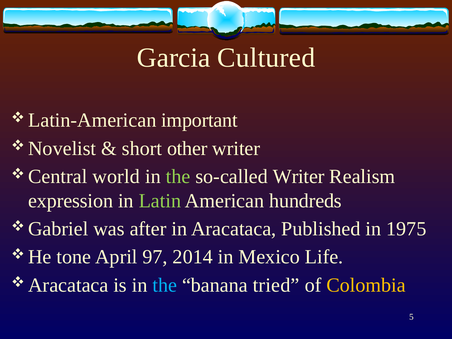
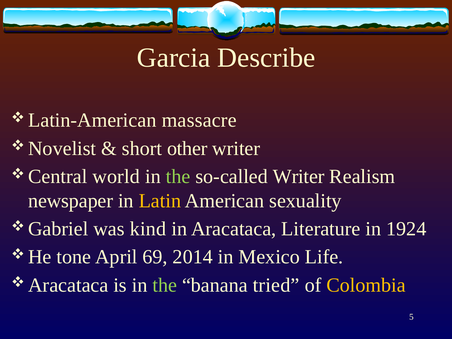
Cultured: Cultured -> Describe
important: important -> massacre
expression: expression -> newspaper
Latin colour: light green -> yellow
hundreds: hundreds -> sexuality
after: after -> kind
Published: Published -> Literature
1975: 1975 -> 1924
97: 97 -> 69
the at (165, 285) colour: light blue -> light green
